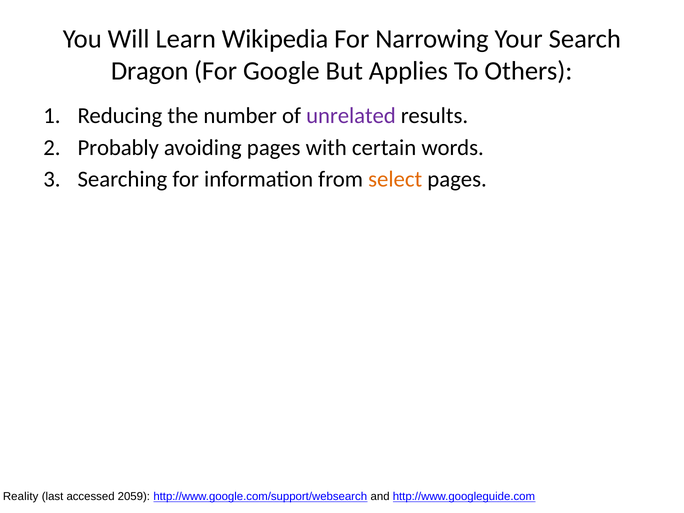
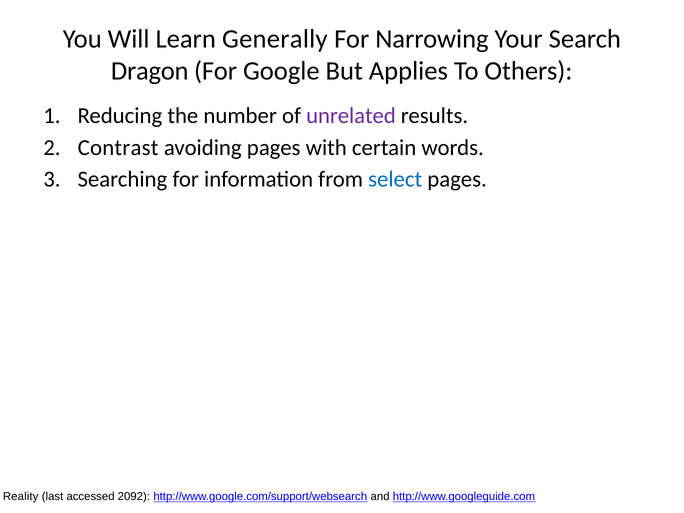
Wikipedia: Wikipedia -> Generally
Probably: Probably -> Contrast
select colour: orange -> blue
2059: 2059 -> 2092
